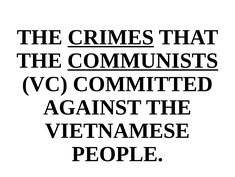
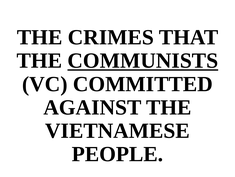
CRIMES underline: present -> none
